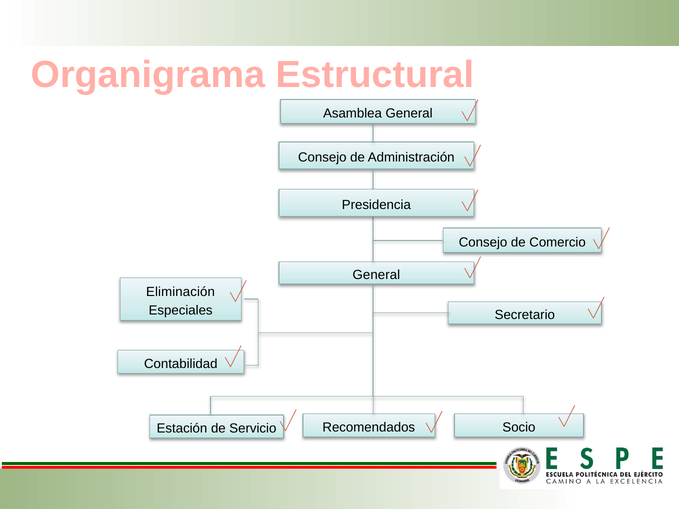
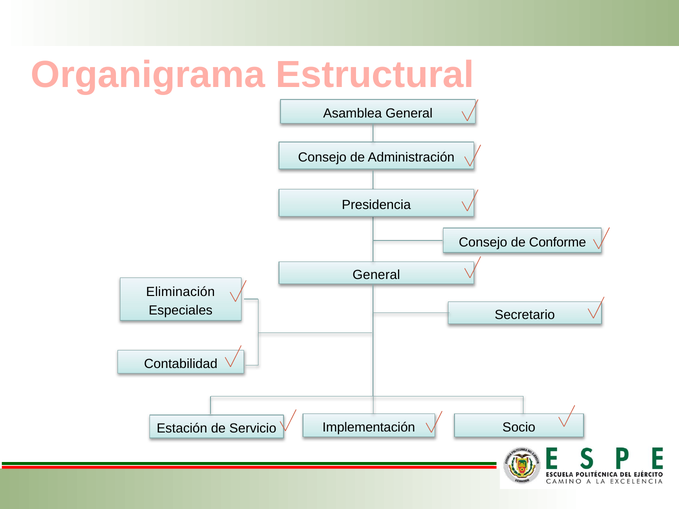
Comercio: Comercio -> Conforme
Recomendados: Recomendados -> Implementación
